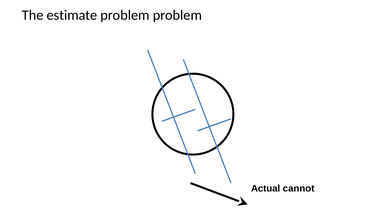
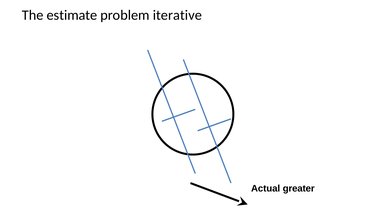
problem problem: problem -> iterative
cannot: cannot -> greater
